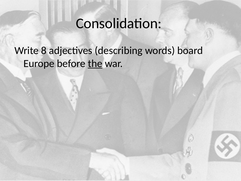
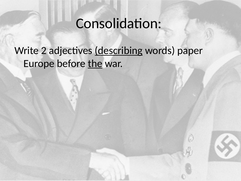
8: 8 -> 2
describing underline: none -> present
board: board -> paper
